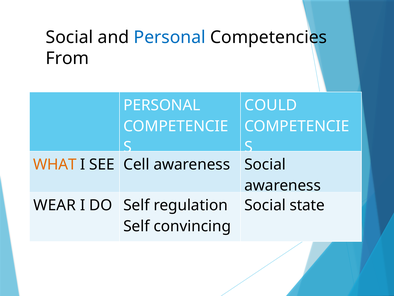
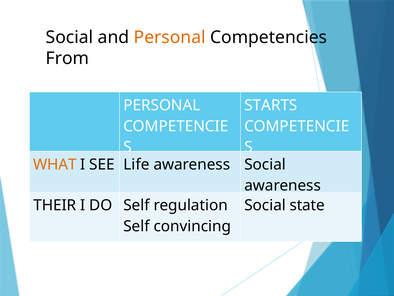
Personal at (170, 37) colour: blue -> orange
COULD: COULD -> STARTS
Cell: Cell -> Life
WEAR: WEAR -> THEIR
